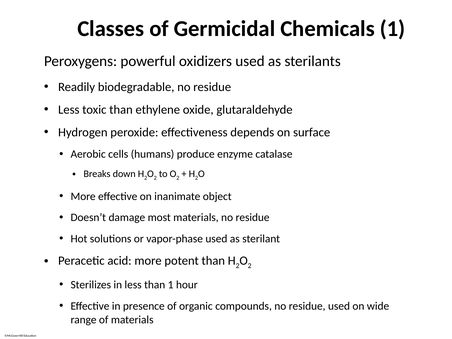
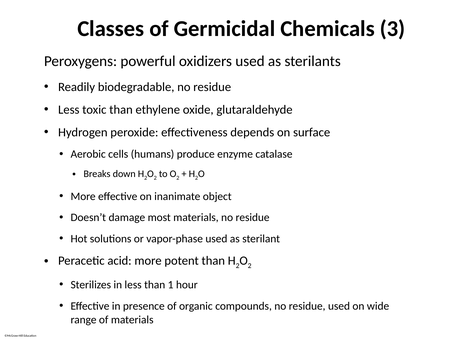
Chemicals 1: 1 -> 3
